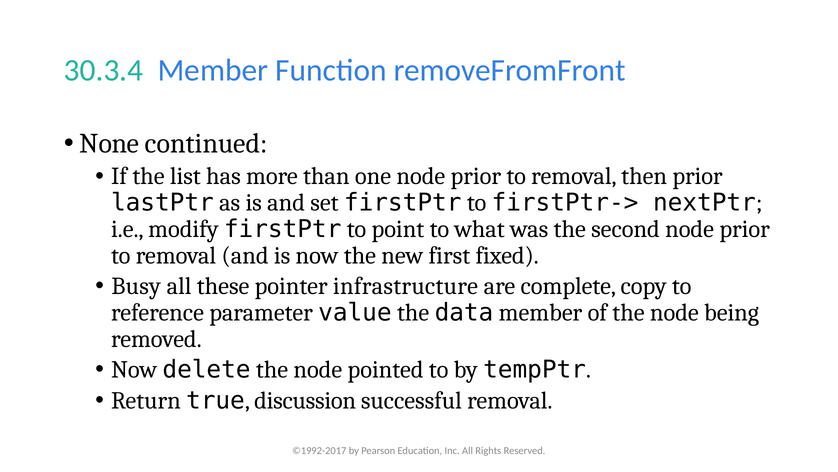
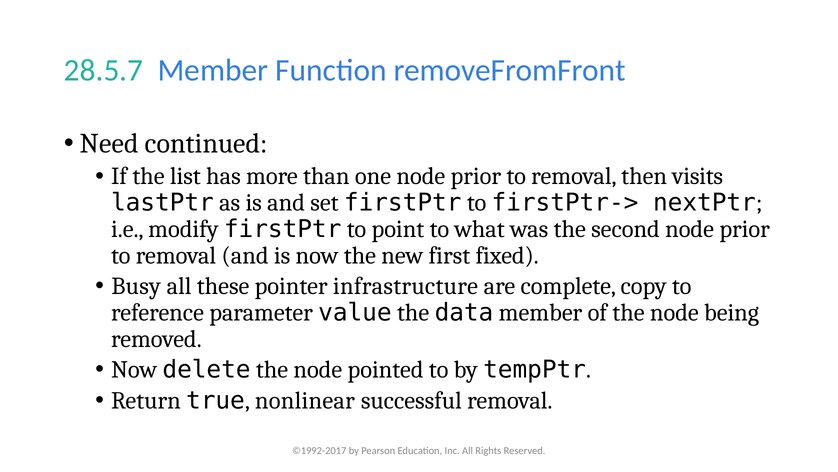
30.3.4: 30.3.4 -> 28.5.7
None: None -> Need
then prior: prior -> visits
discussion: discussion -> nonlinear
